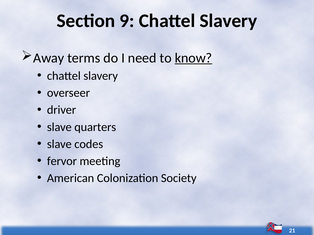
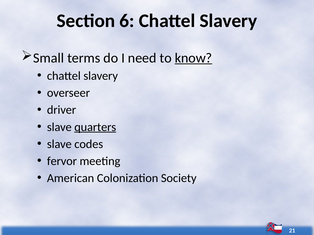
9: 9 -> 6
Away: Away -> Small
quarters underline: none -> present
